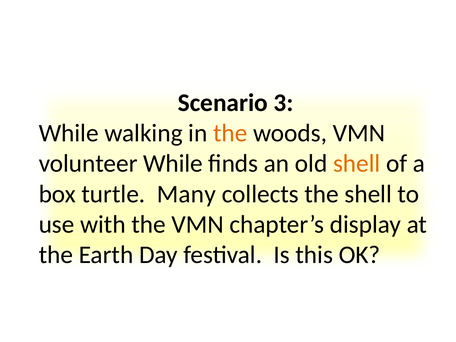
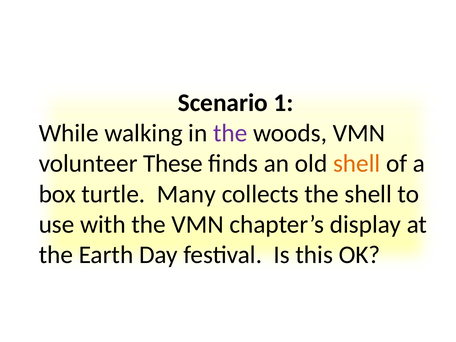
3: 3 -> 1
the at (230, 133) colour: orange -> purple
volunteer While: While -> These
